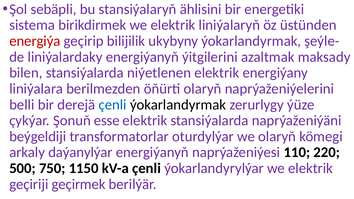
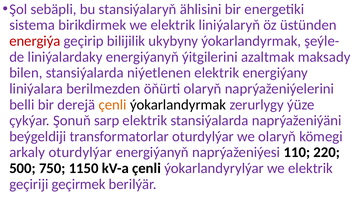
çenli at (113, 105) colour: blue -> orange
esse: esse -> sarp
arkaly daýanylýar: daýanylýar -> oturdylýar
